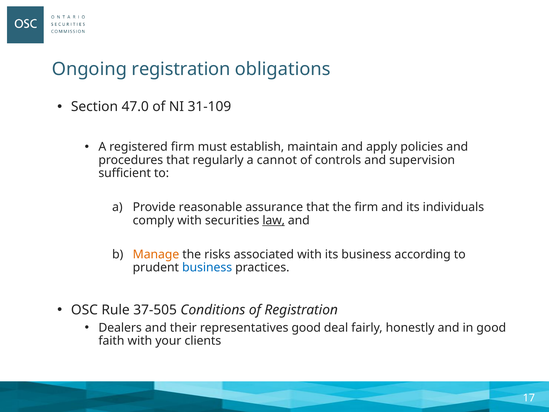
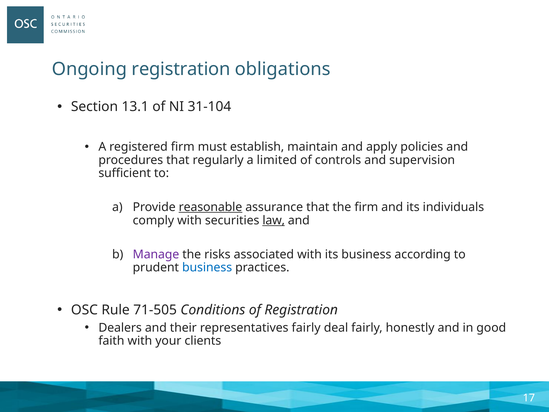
47.0: 47.0 -> 13.1
31-109: 31-109 -> 31-104
cannot: cannot -> limited
reasonable underline: none -> present
Manage colour: orange -> purple
37-505: 37-505 -> 71-505
representatives good: good -> fairly
